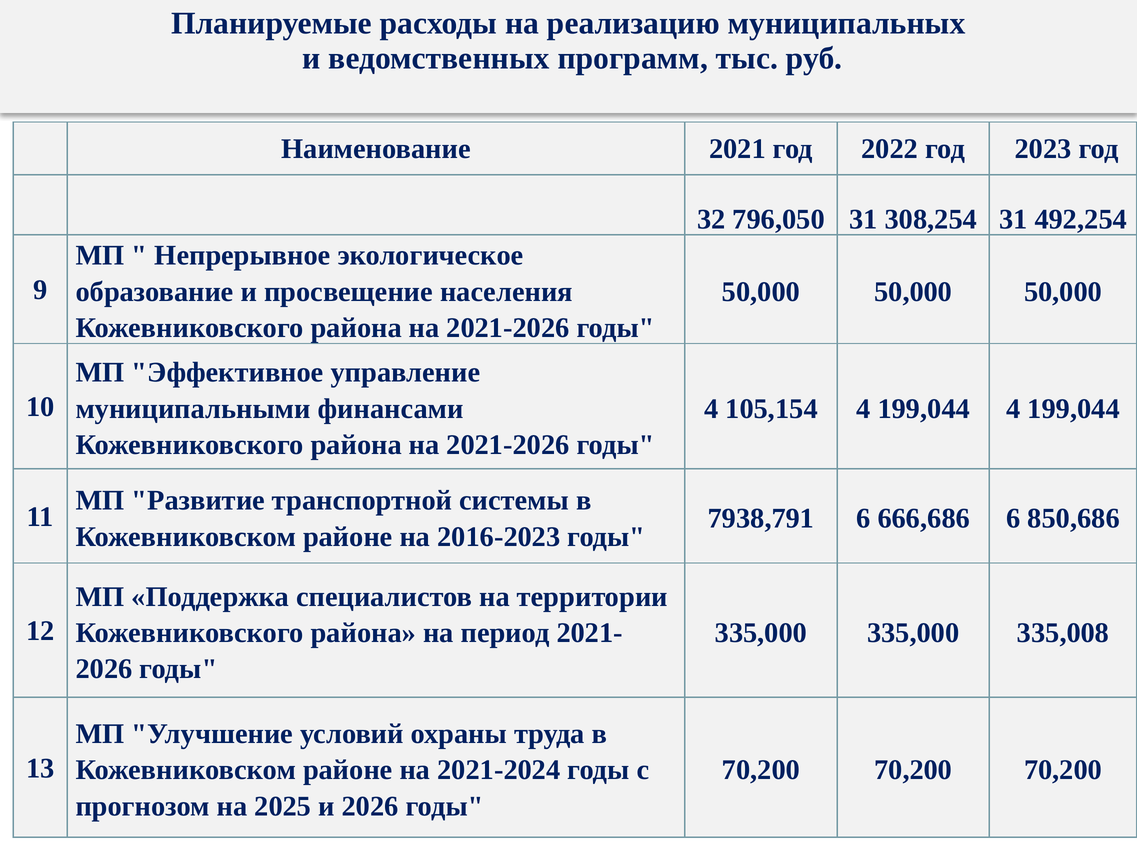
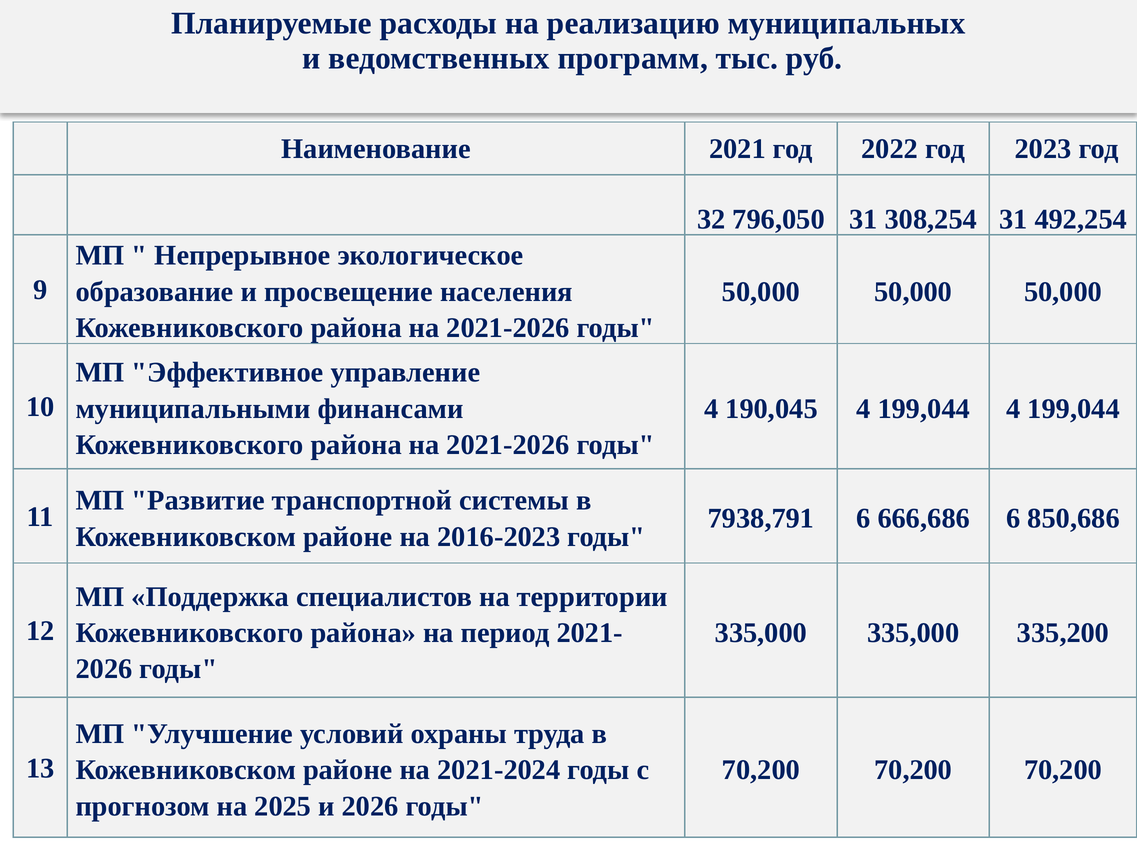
105,154: 105,154 -> 190,045
335,008: 335,008 -> 335,200
